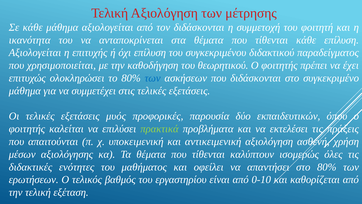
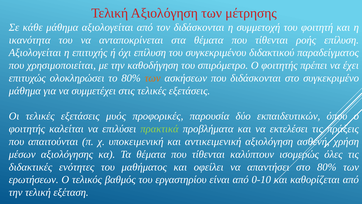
τίθενται κάθε: κάθε -> ροής
θεωρητικού: θεωρητικού -> σπιρόμετρο
των at (153, 78) colour: blue -> orange
